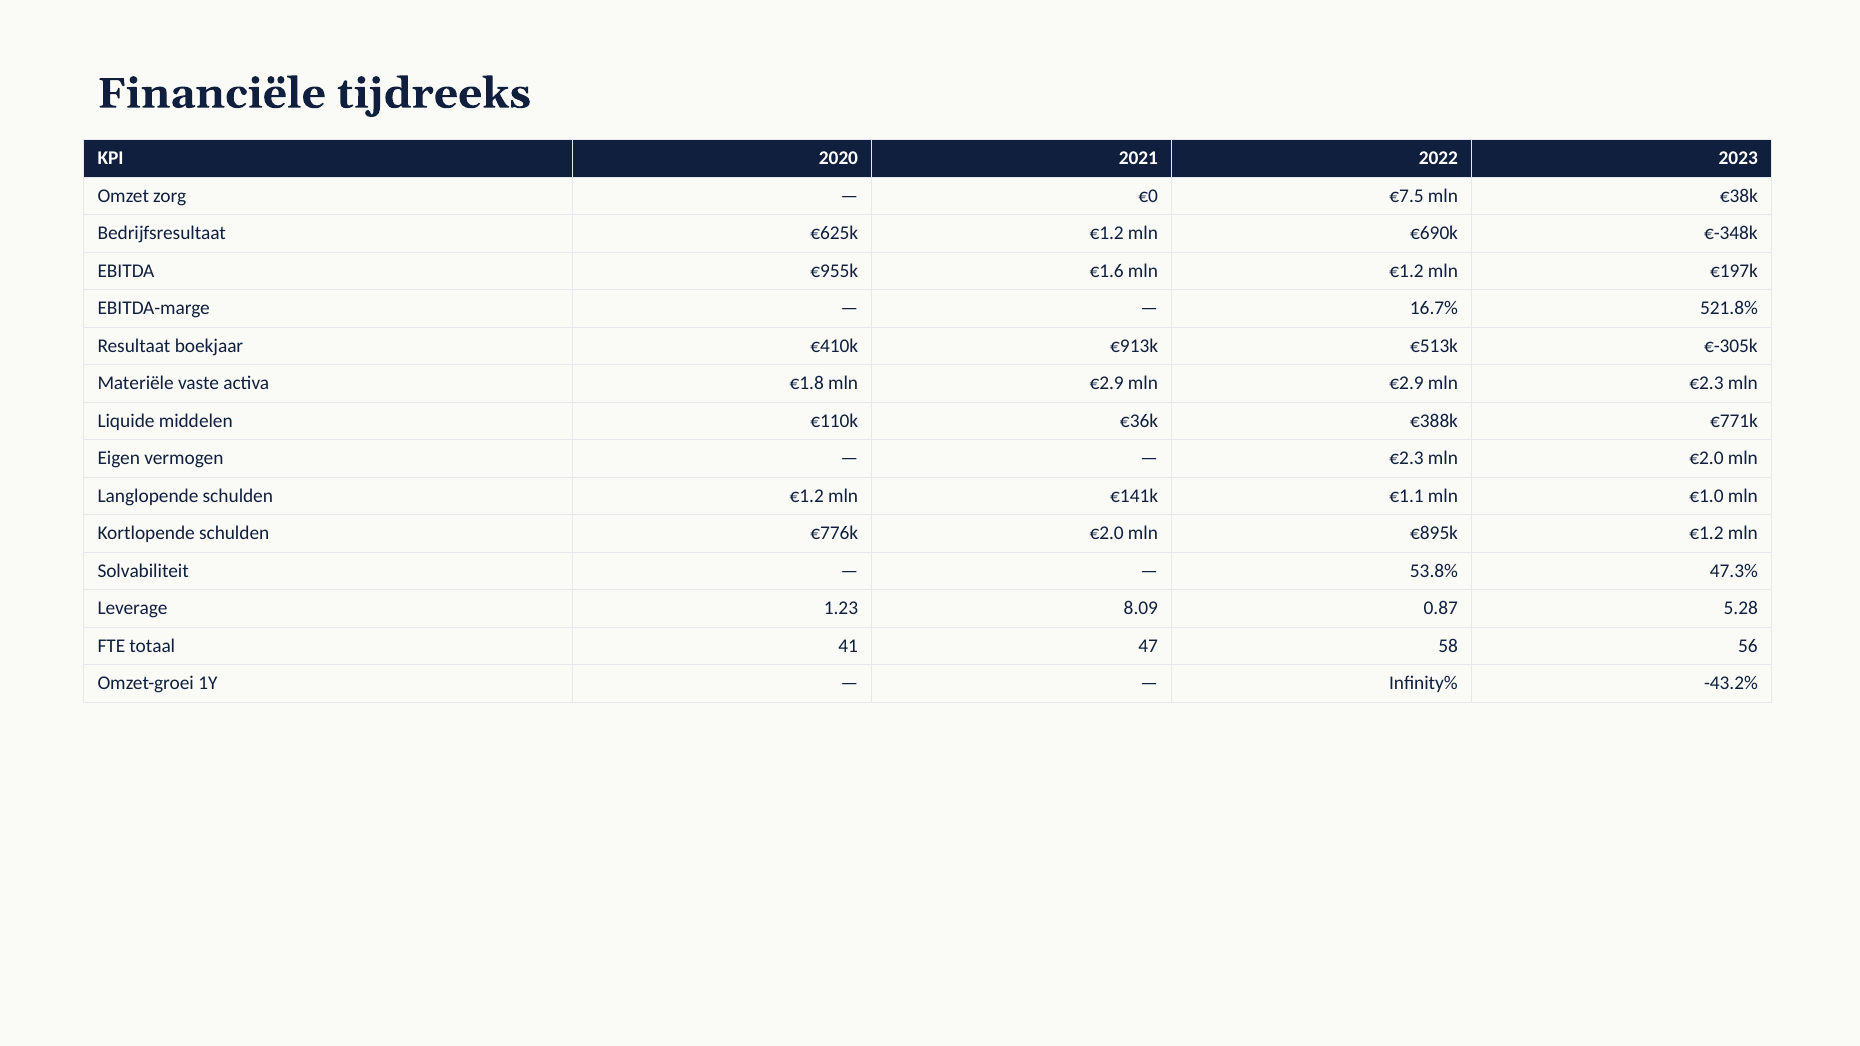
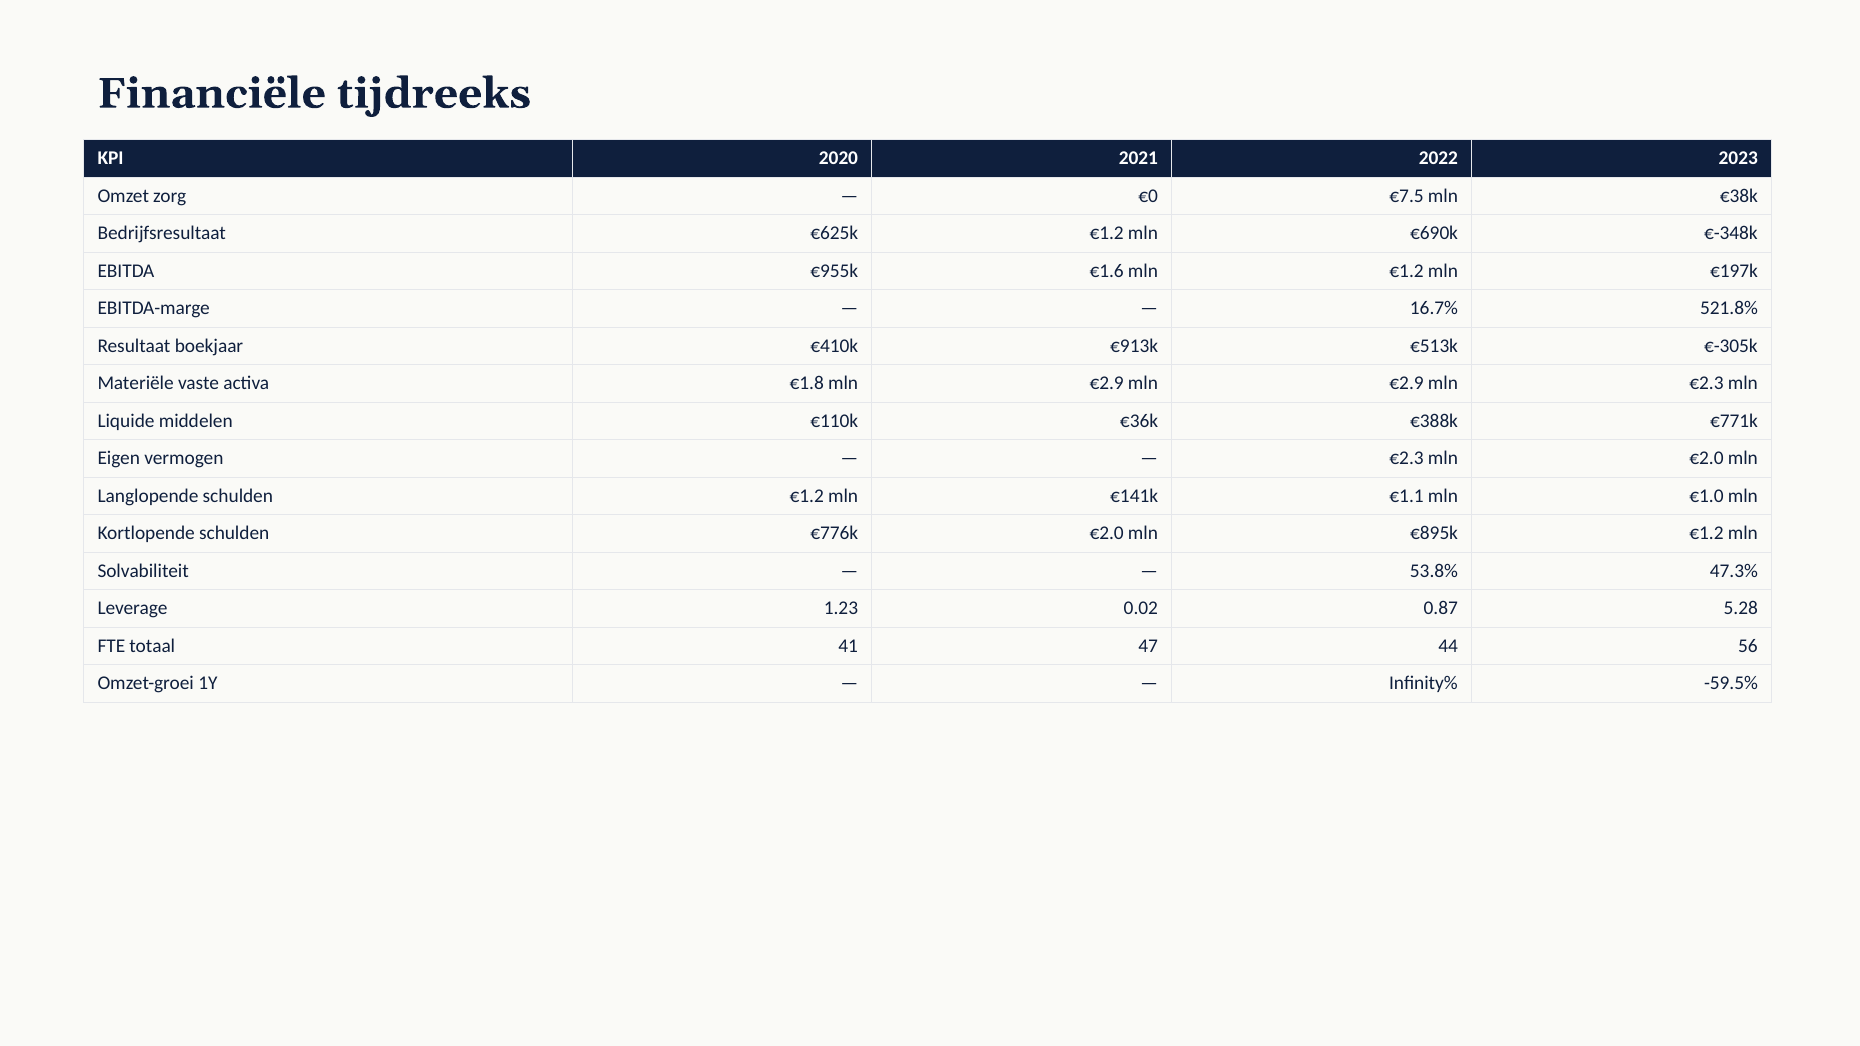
8.09: 8.09 -> 0.02
58: 58 -> 44
-43.2%: -43.2% -> -59.5%
